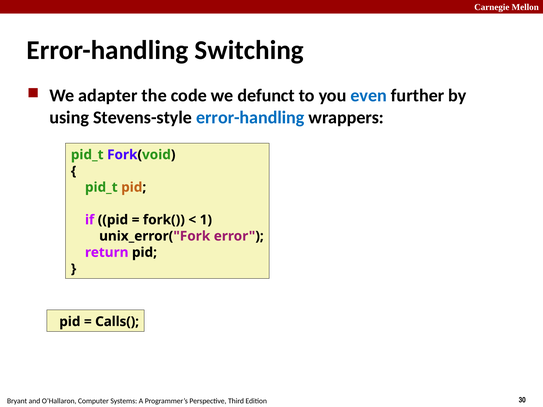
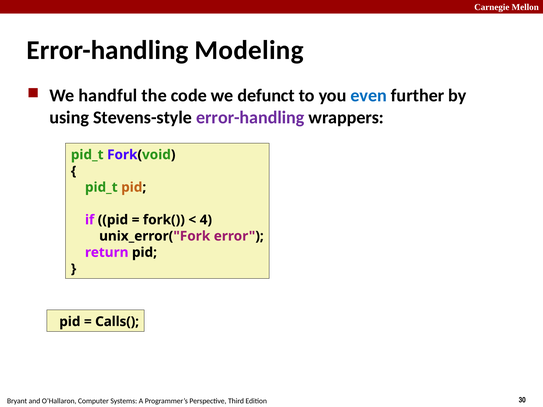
Switching: Switching -> Modeling
adapter: adapter -> handful
error-handling at (250, 117) colour: blue -> purple
1: 1 -> 4
